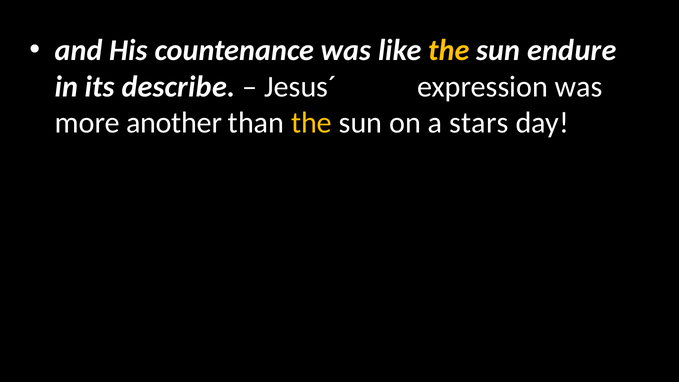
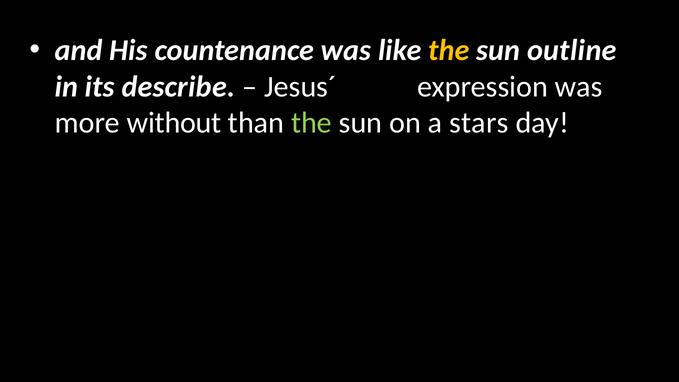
endure: endure -> outline
another: another -> without
the at (312, 123) colour: yellow -> light green
